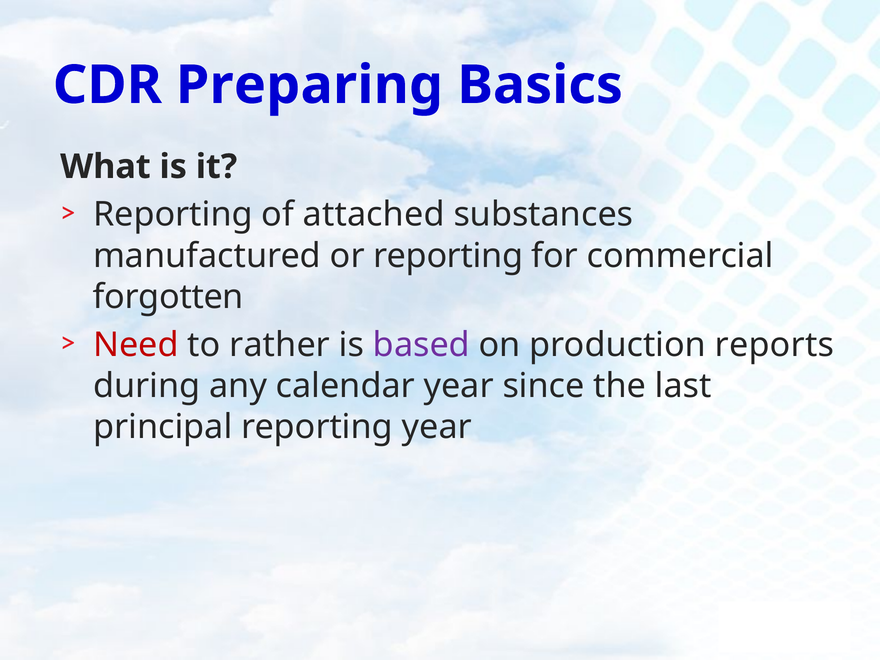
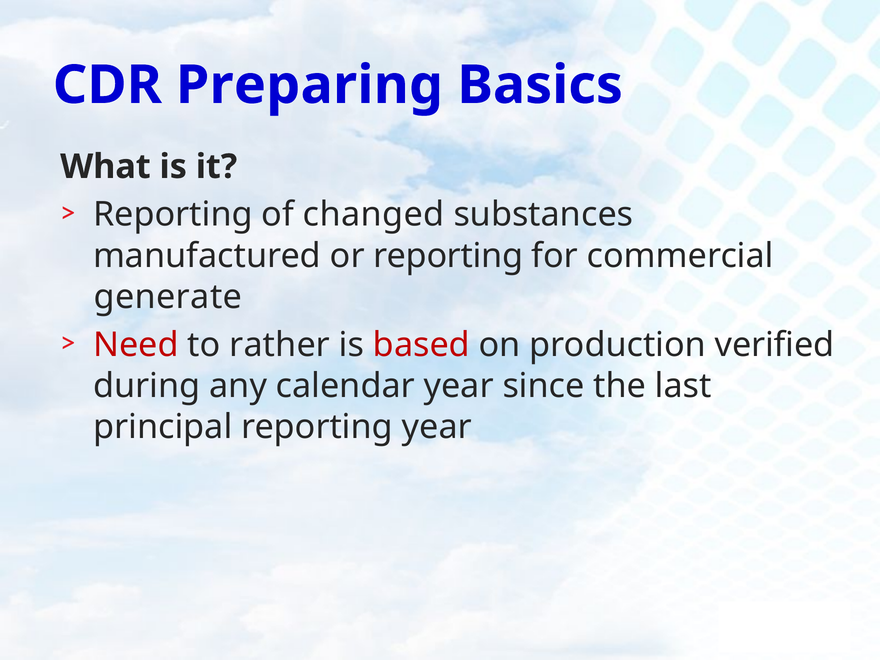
attached: attached -> changed
forgotten: forgotten -> generate
based colour: purple -> red
reports: reports -> verified
